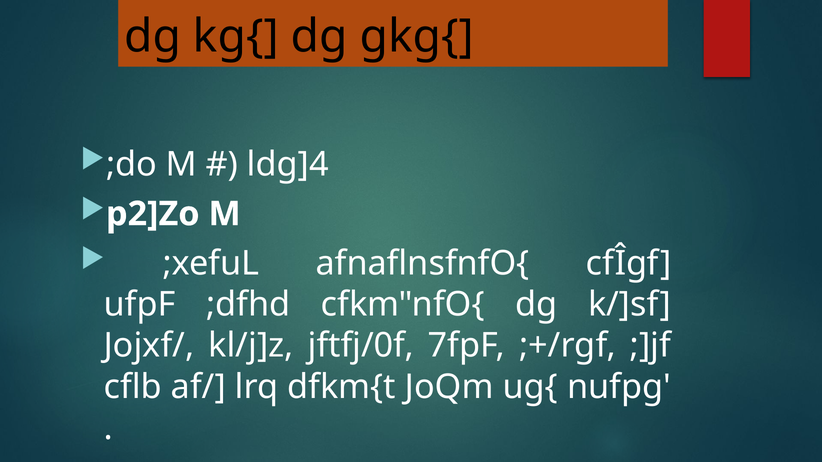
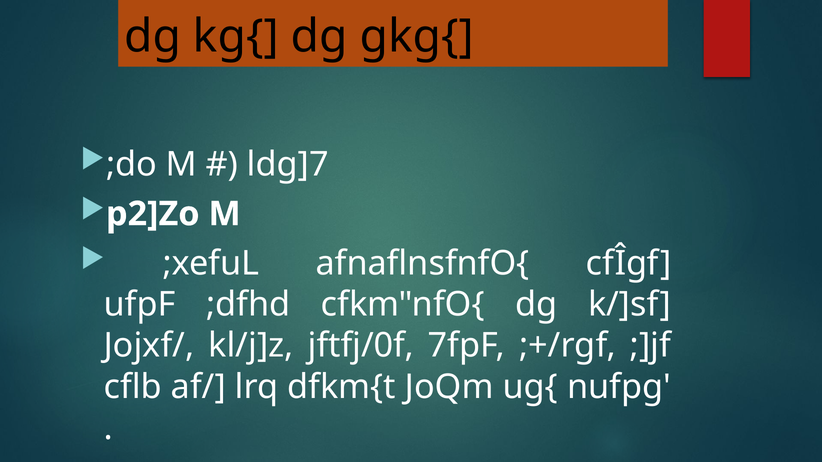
ldg]4: ldg]4 -> ldg]7
